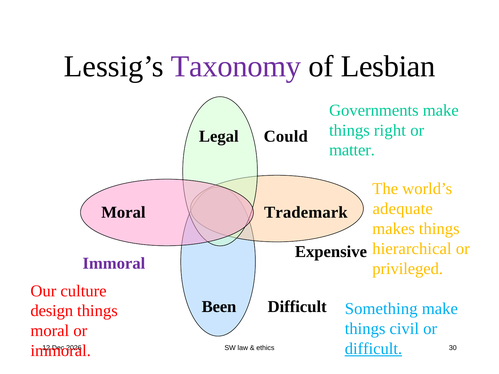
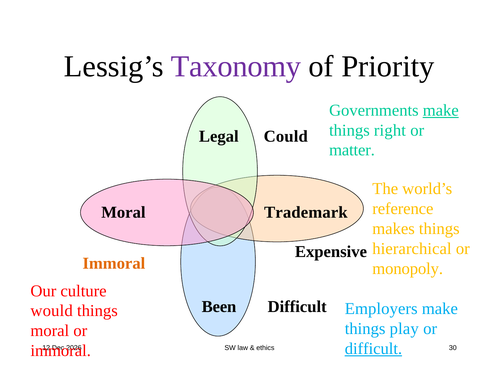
Lesbian: Lesbian -> Priority
make at (441, 110) underline: none -> present
adequate: adequate -> reference
Immoral at (114, 264) colour: purple -> orange
privileged: privileged -> monopoly
Something: Something -> Employers
design: design -> would
civil: civil -> play
